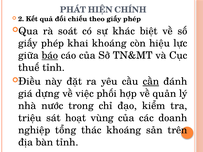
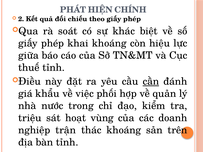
báo underline: present -> none
dựng: dựng -> khẩu
tổng: tổng -> trận
